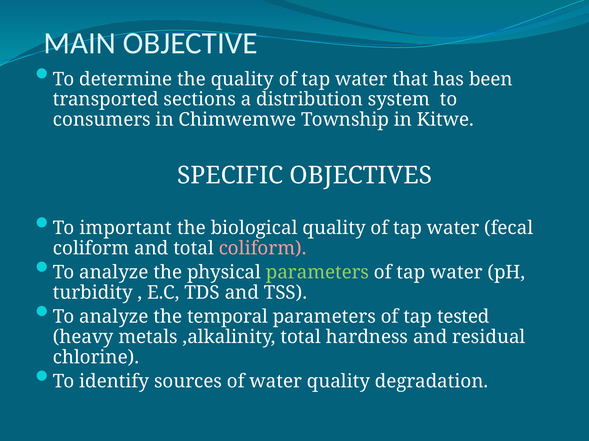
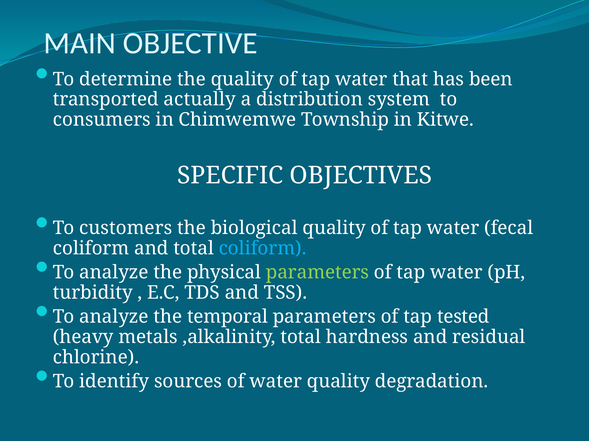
sections: sections -> actually
important: important -> customers
coliform at (263, 249) colour: pink -> light blue
